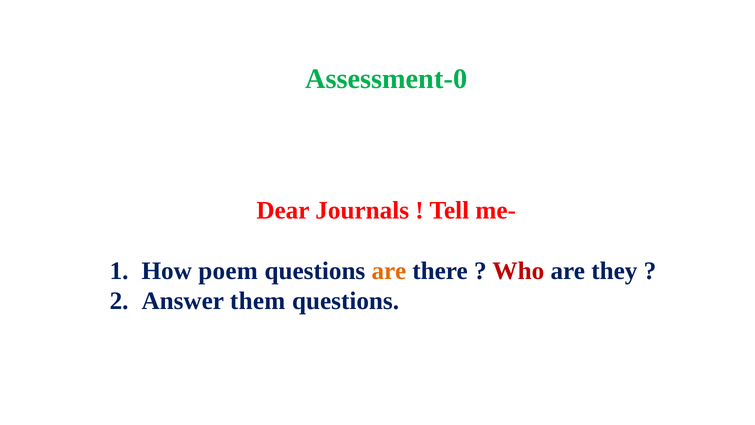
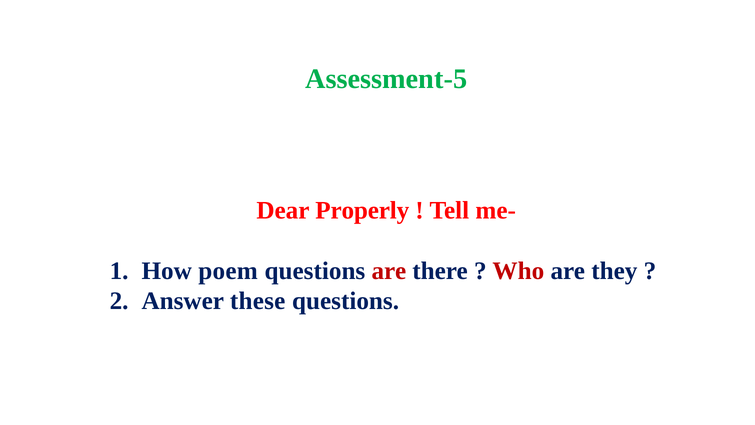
Assessment-0: Assessment-0 -> Assessment-5
Journals: Journals -> Properly
are at (389, 271) colour: orange -> red
them: them -> these
